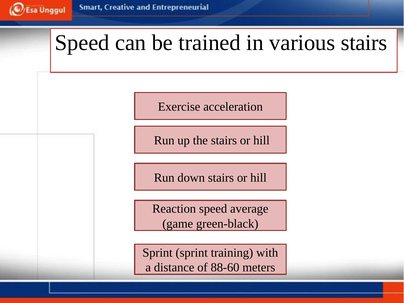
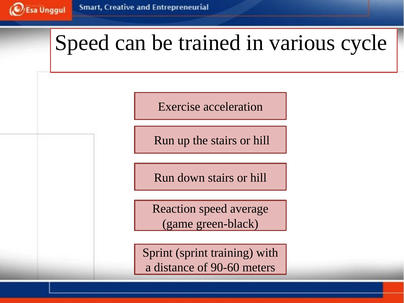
various stairs: stairs -> cycle
88-60: 88-60 -> 90-60
